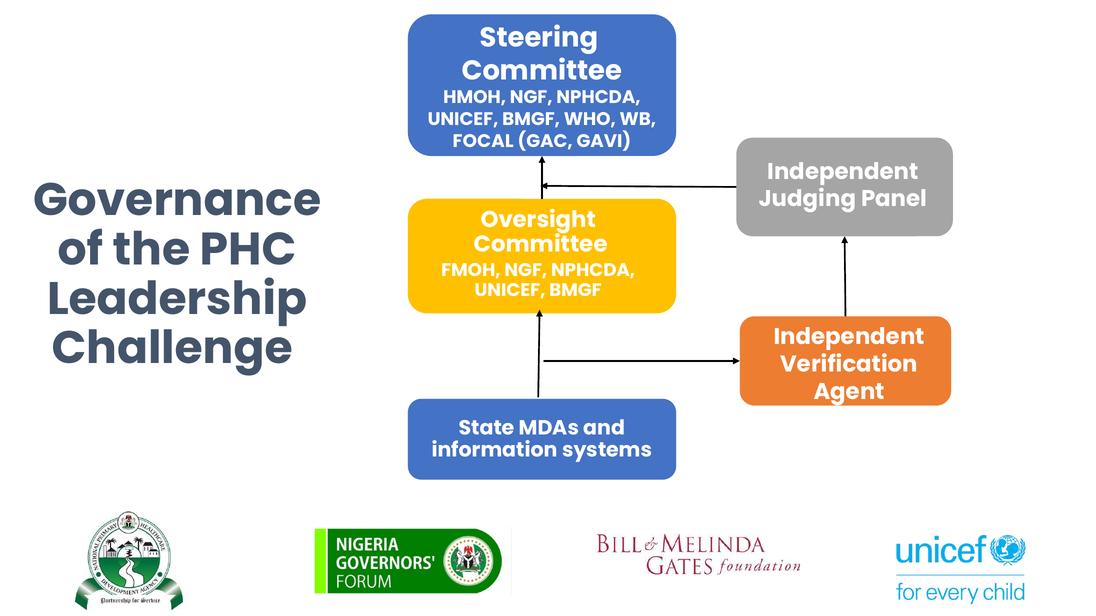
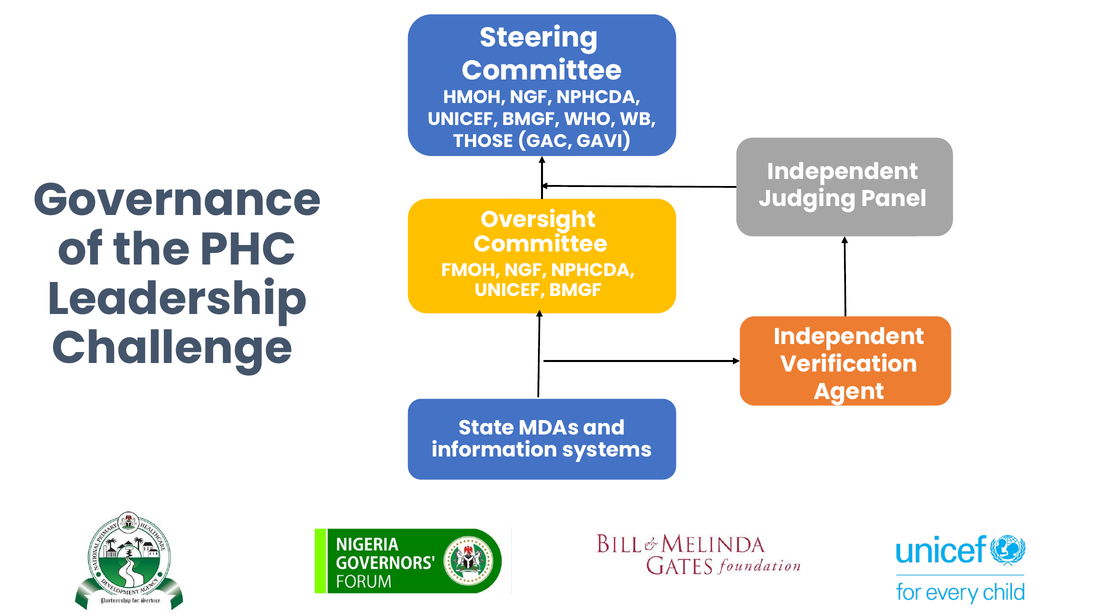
FOCAL: FOCAL -> THOSE
